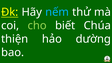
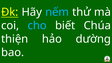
cho colour: light green -> light blue
